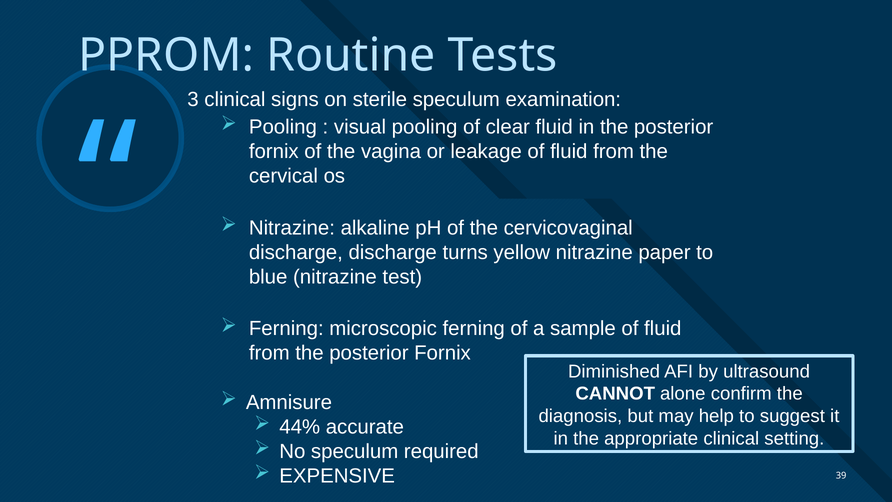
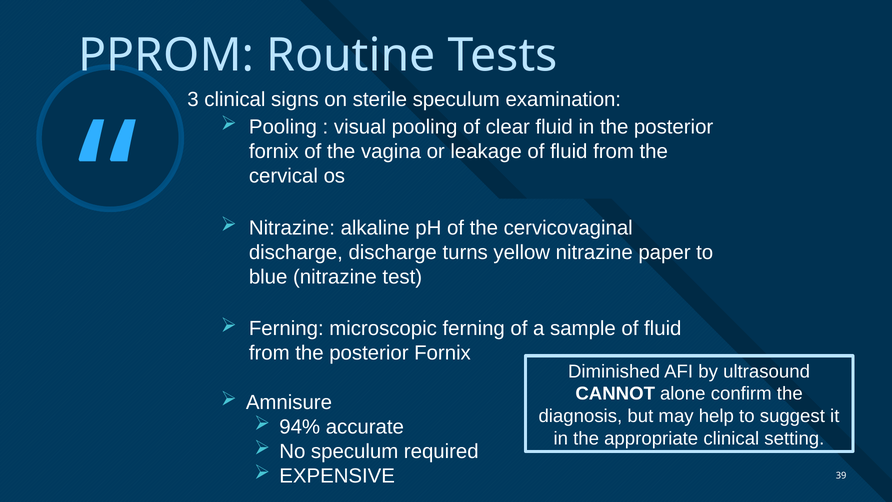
44%: 44% -> 94%
